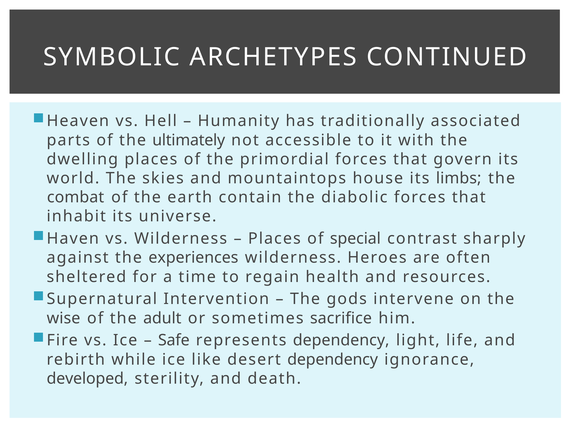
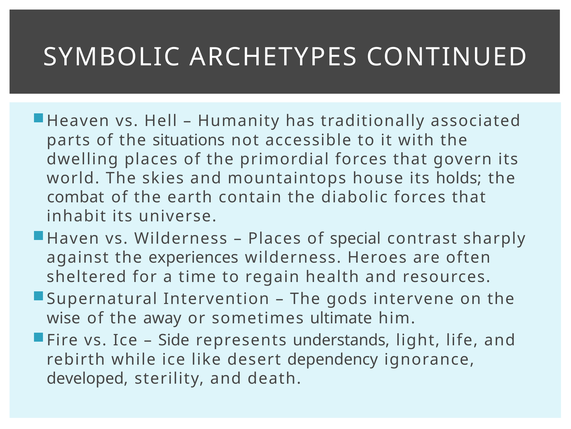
ultimately: ultimately -> situations
limbs: limbs -> holds
adult: adult -> away
sacrifice: sacrifice -> ultimate
Safe: Safe -> Side
represents dependency: dependency -> understands
